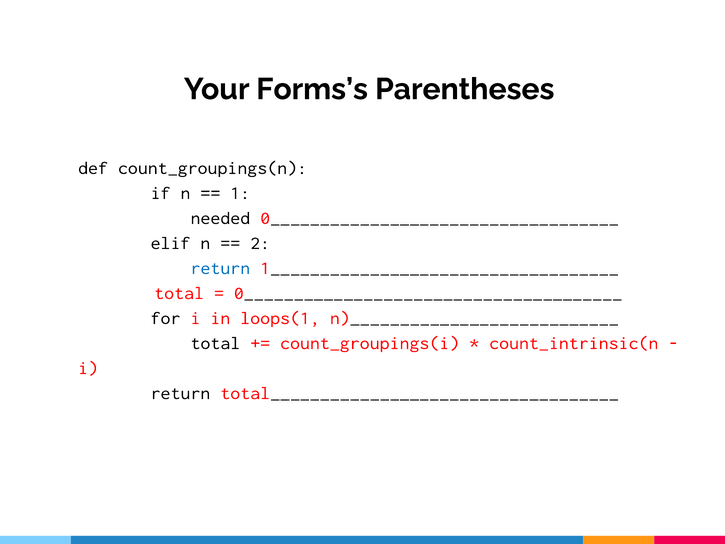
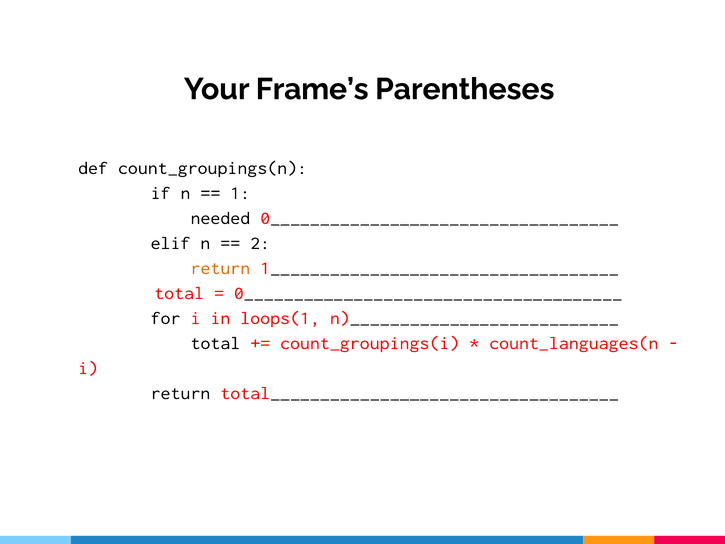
Forms’s: Forms’s -> Frame’s
return at (220, 268) colour: blue -> orange
count_intrinsic(n: count_intrinsic(n -> count_languages(n
